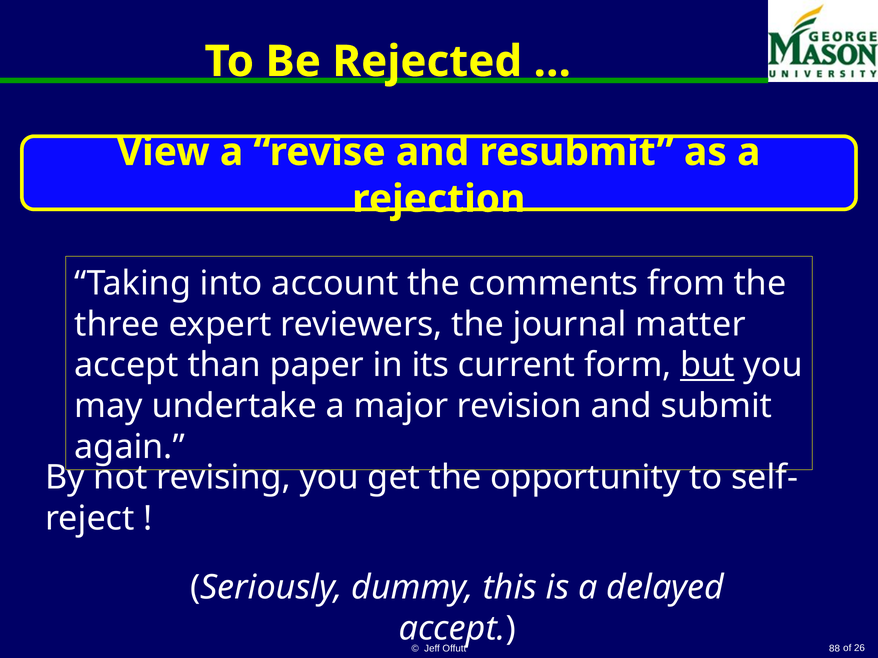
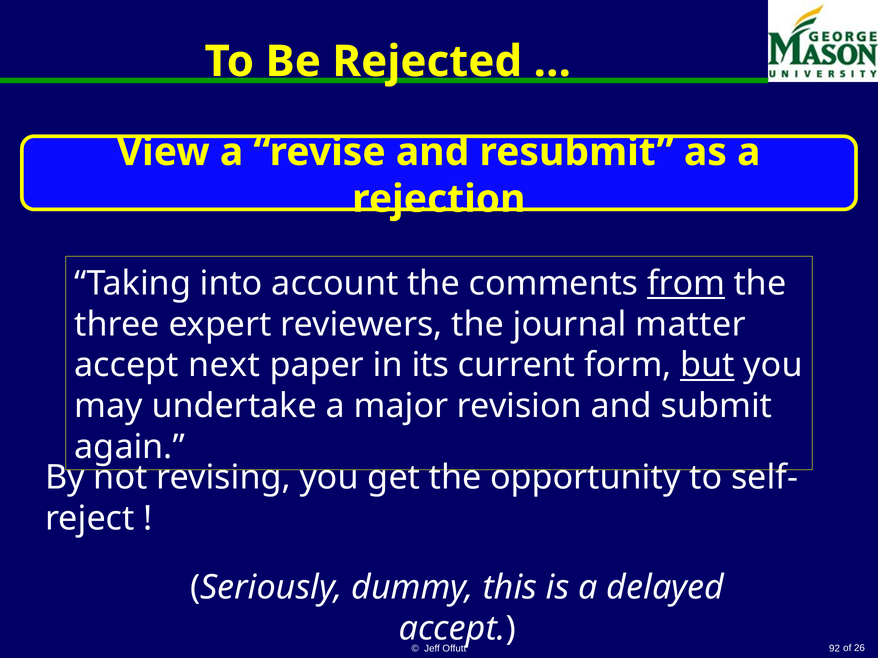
from underline: none -> present
than: than -> next
88: 88 -> 92
